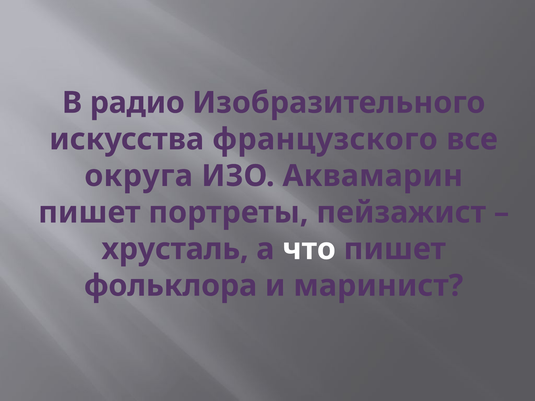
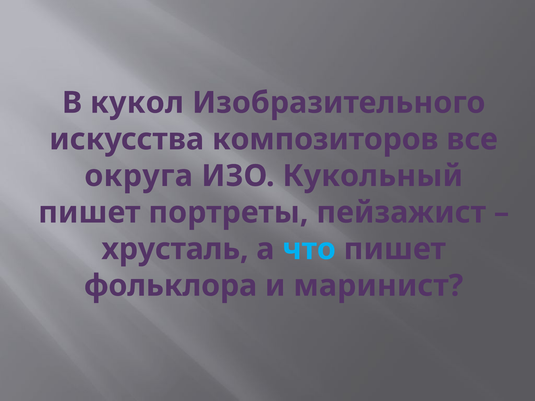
радио: радио -> кукол
французского: французского -> композиторов
Аквамарин: Аквамарин -> Кукольный
что colour: white -> light blue
